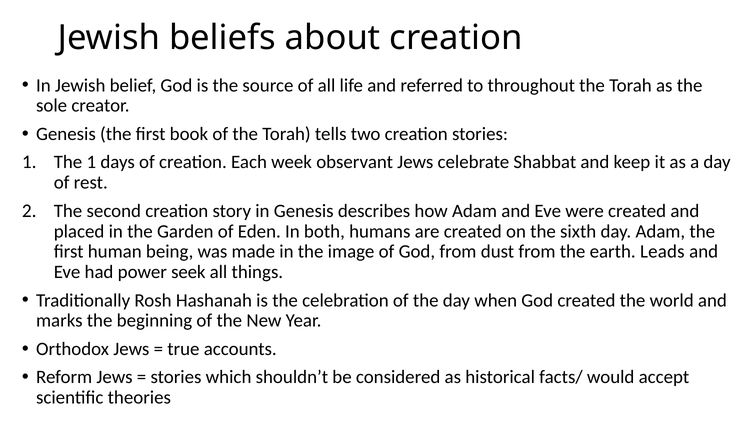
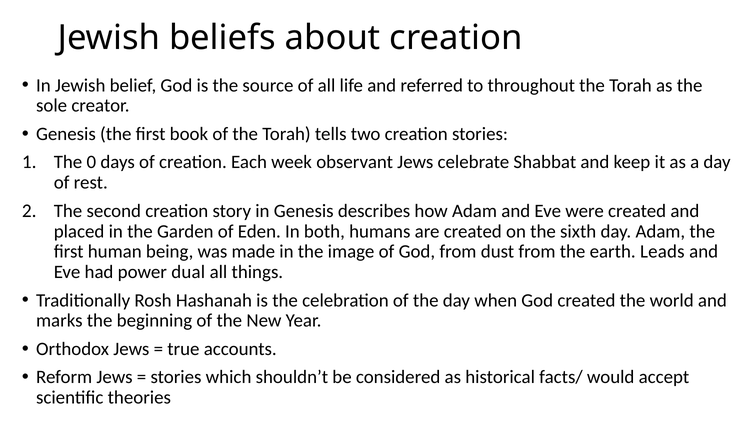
The 1: 1 -> 0
seek: seek -> dual
